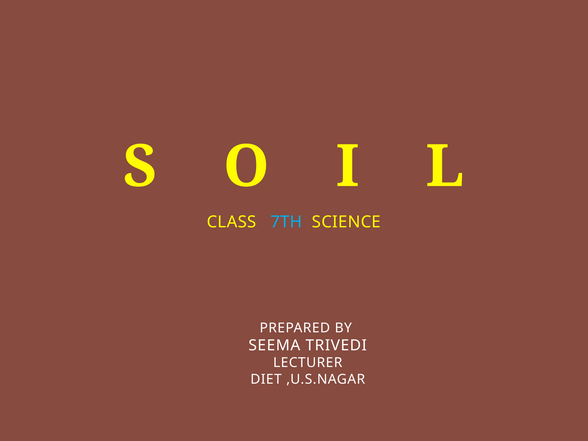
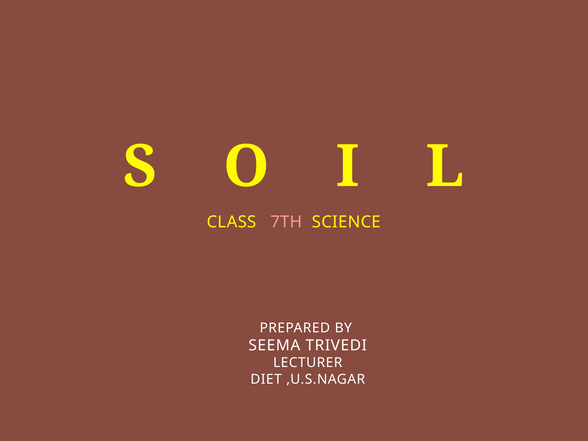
7TH colour: light blue -> pink
